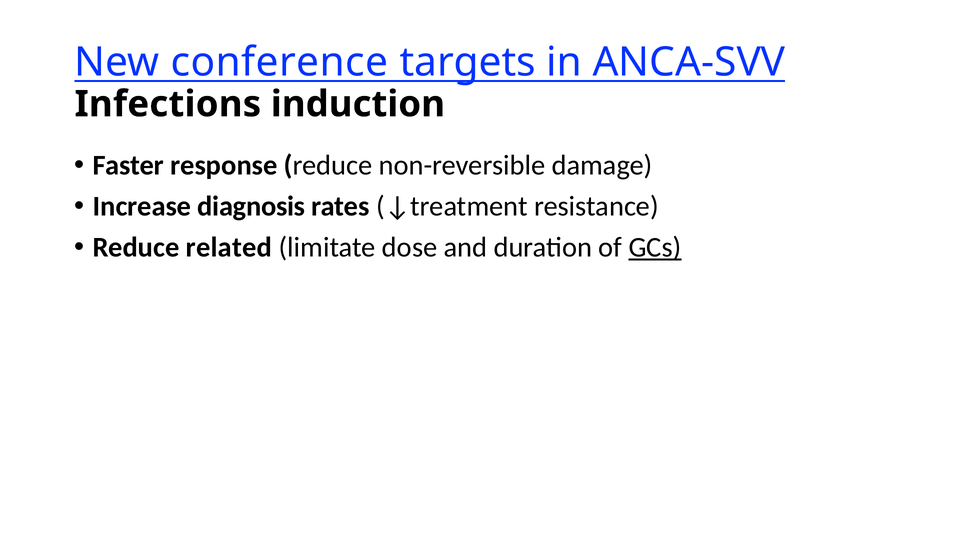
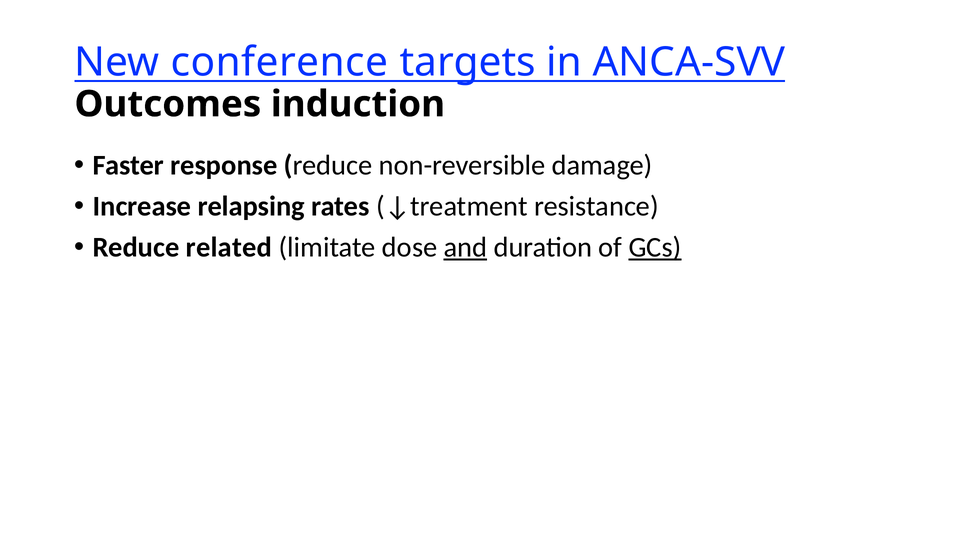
Infections: Infections -> Outcomes
diagnosis: diagnosis -> relapsing
and underline: none -> present
